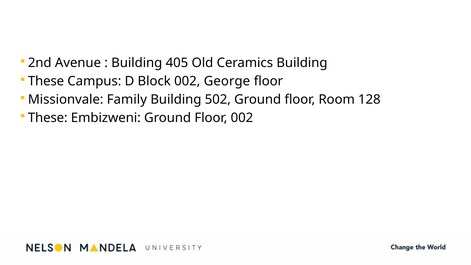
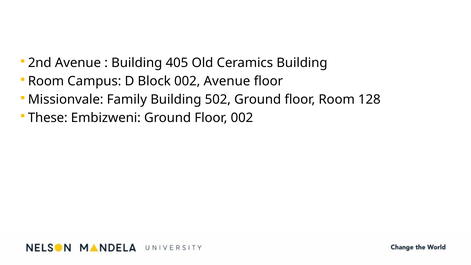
These at (46, 81): These -> Room
002 George: George -> Avenue
